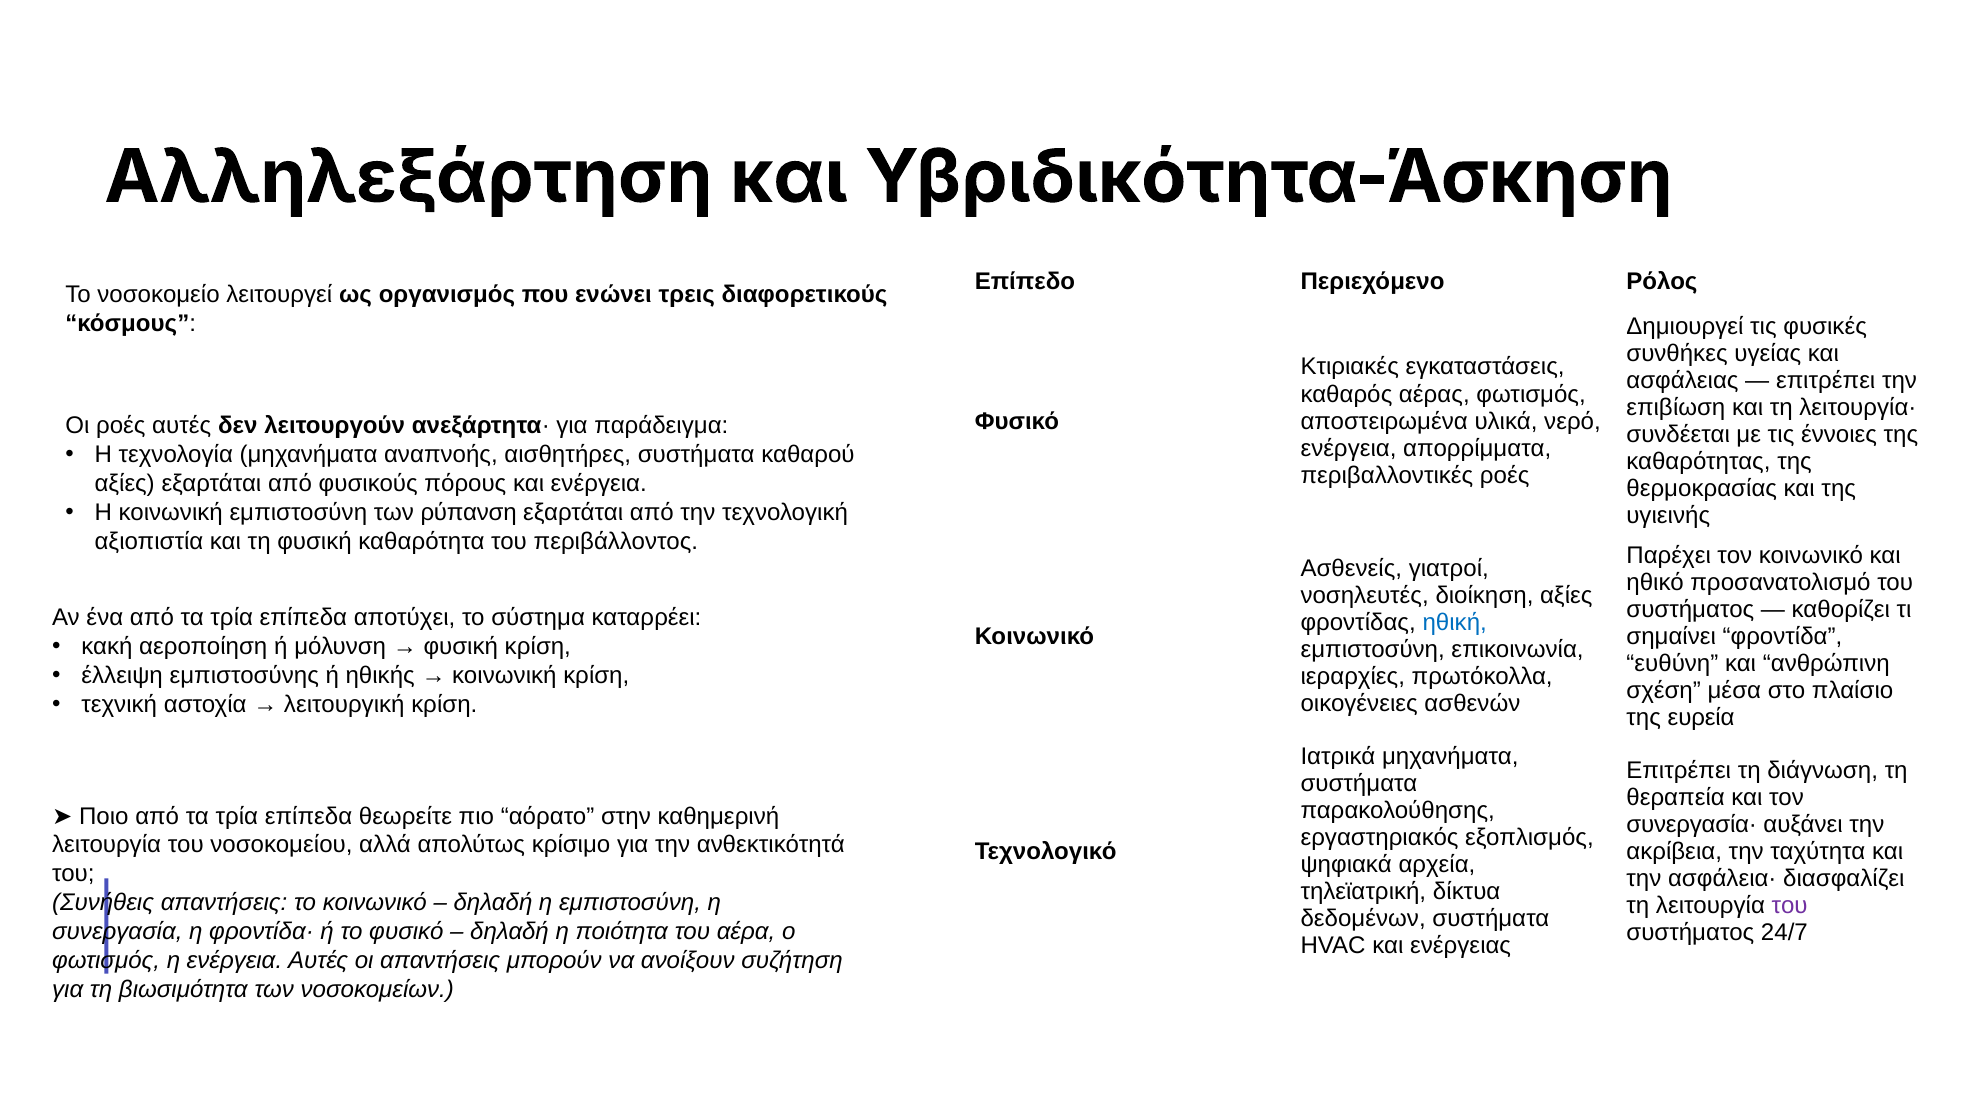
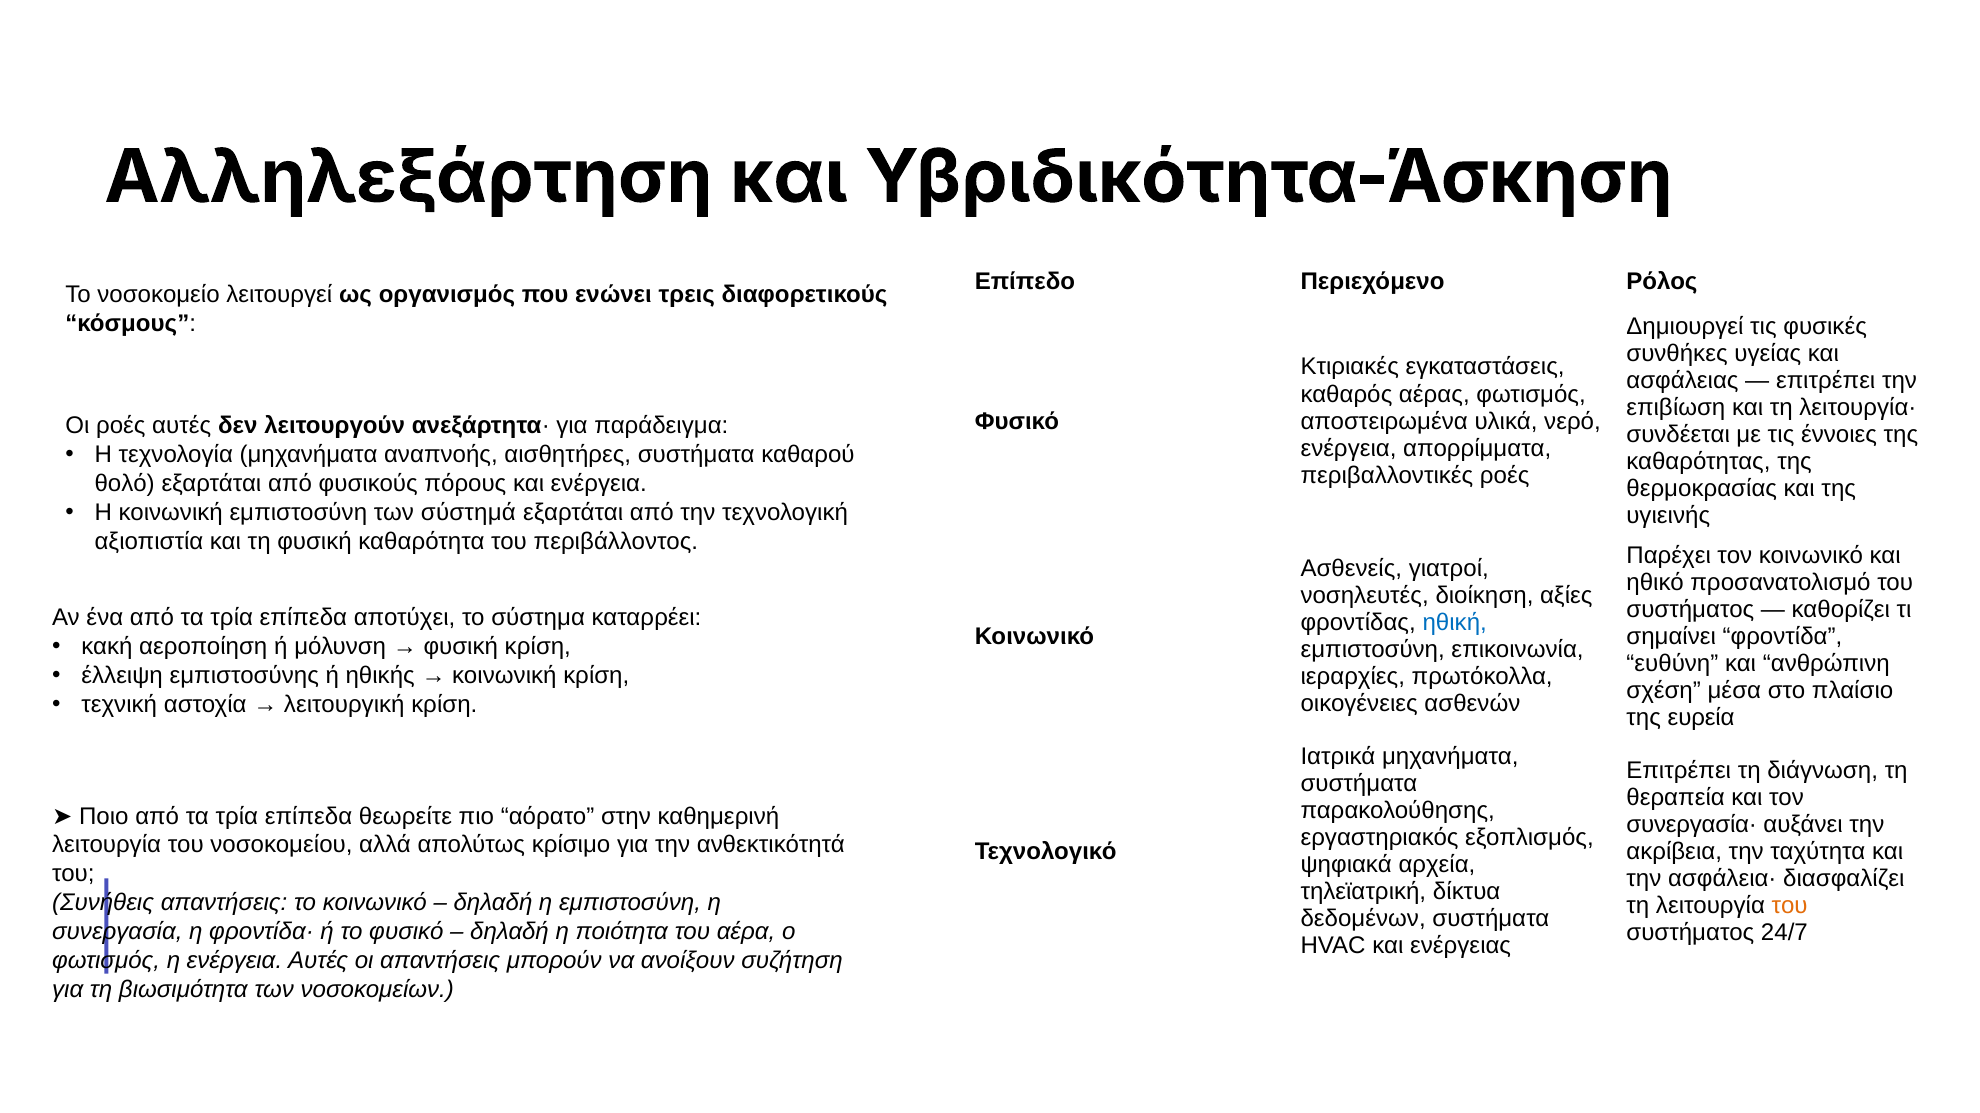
αξίες at (125, 484): αξίες -> θολό
ρύπανση: ρύπανση -> σύστημά
του at (1790, 906) colour: purple -> orange
